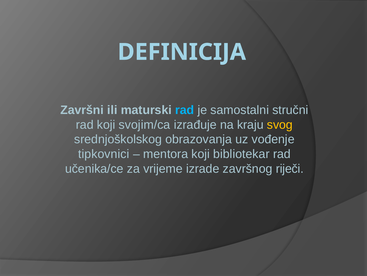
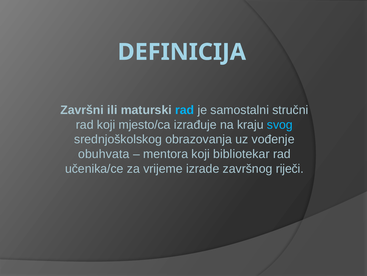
svojim/ca: svojim/ca -> mjesto/ca
svog colour: yellow -> light blue
tipkovnici: tipkovnici -> obuhvata
